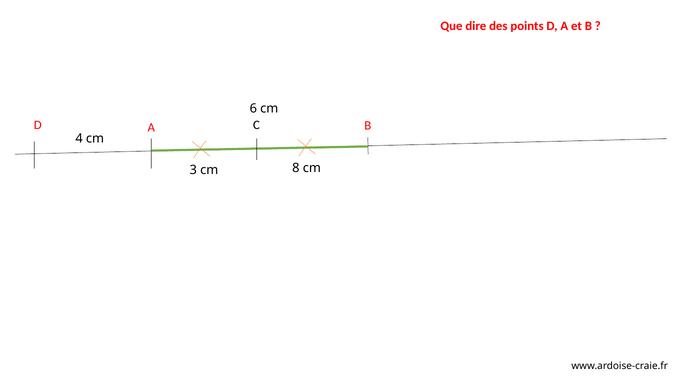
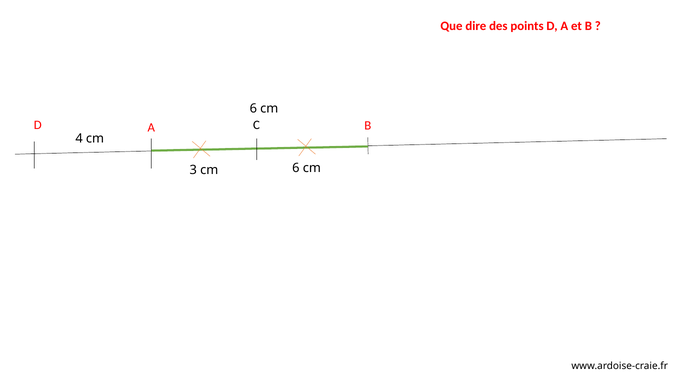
cm 8: 8 -> 6
